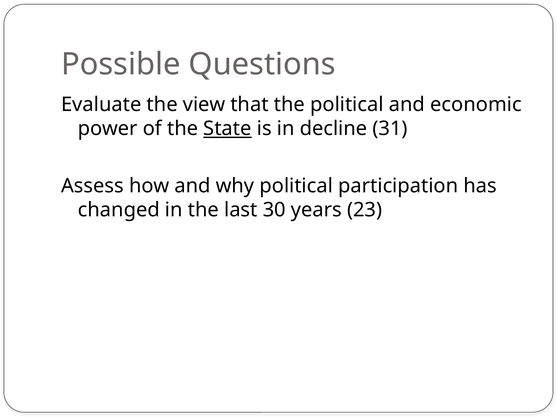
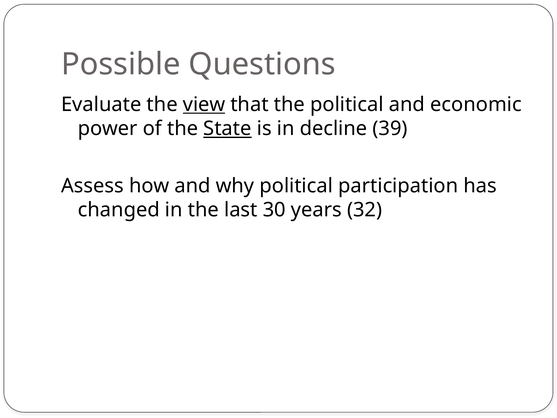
view underline: none -> present
31: 31 -> 39
23: 23 -> 32
